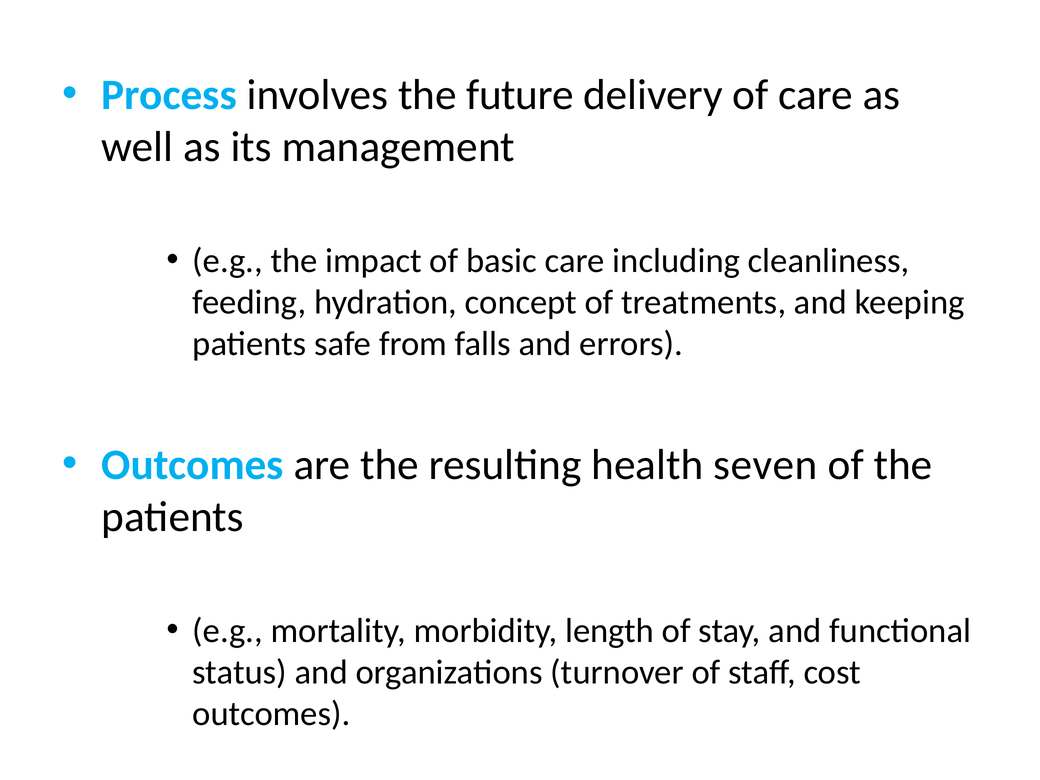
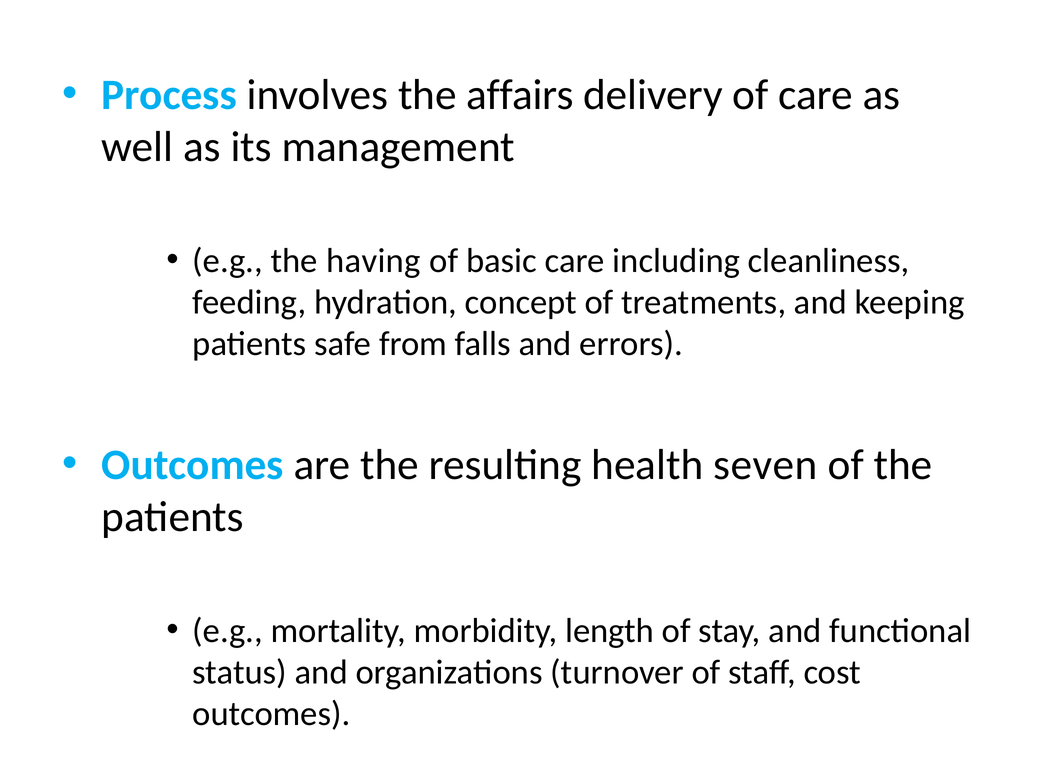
future: future -> affairs
impact: impact -> having
